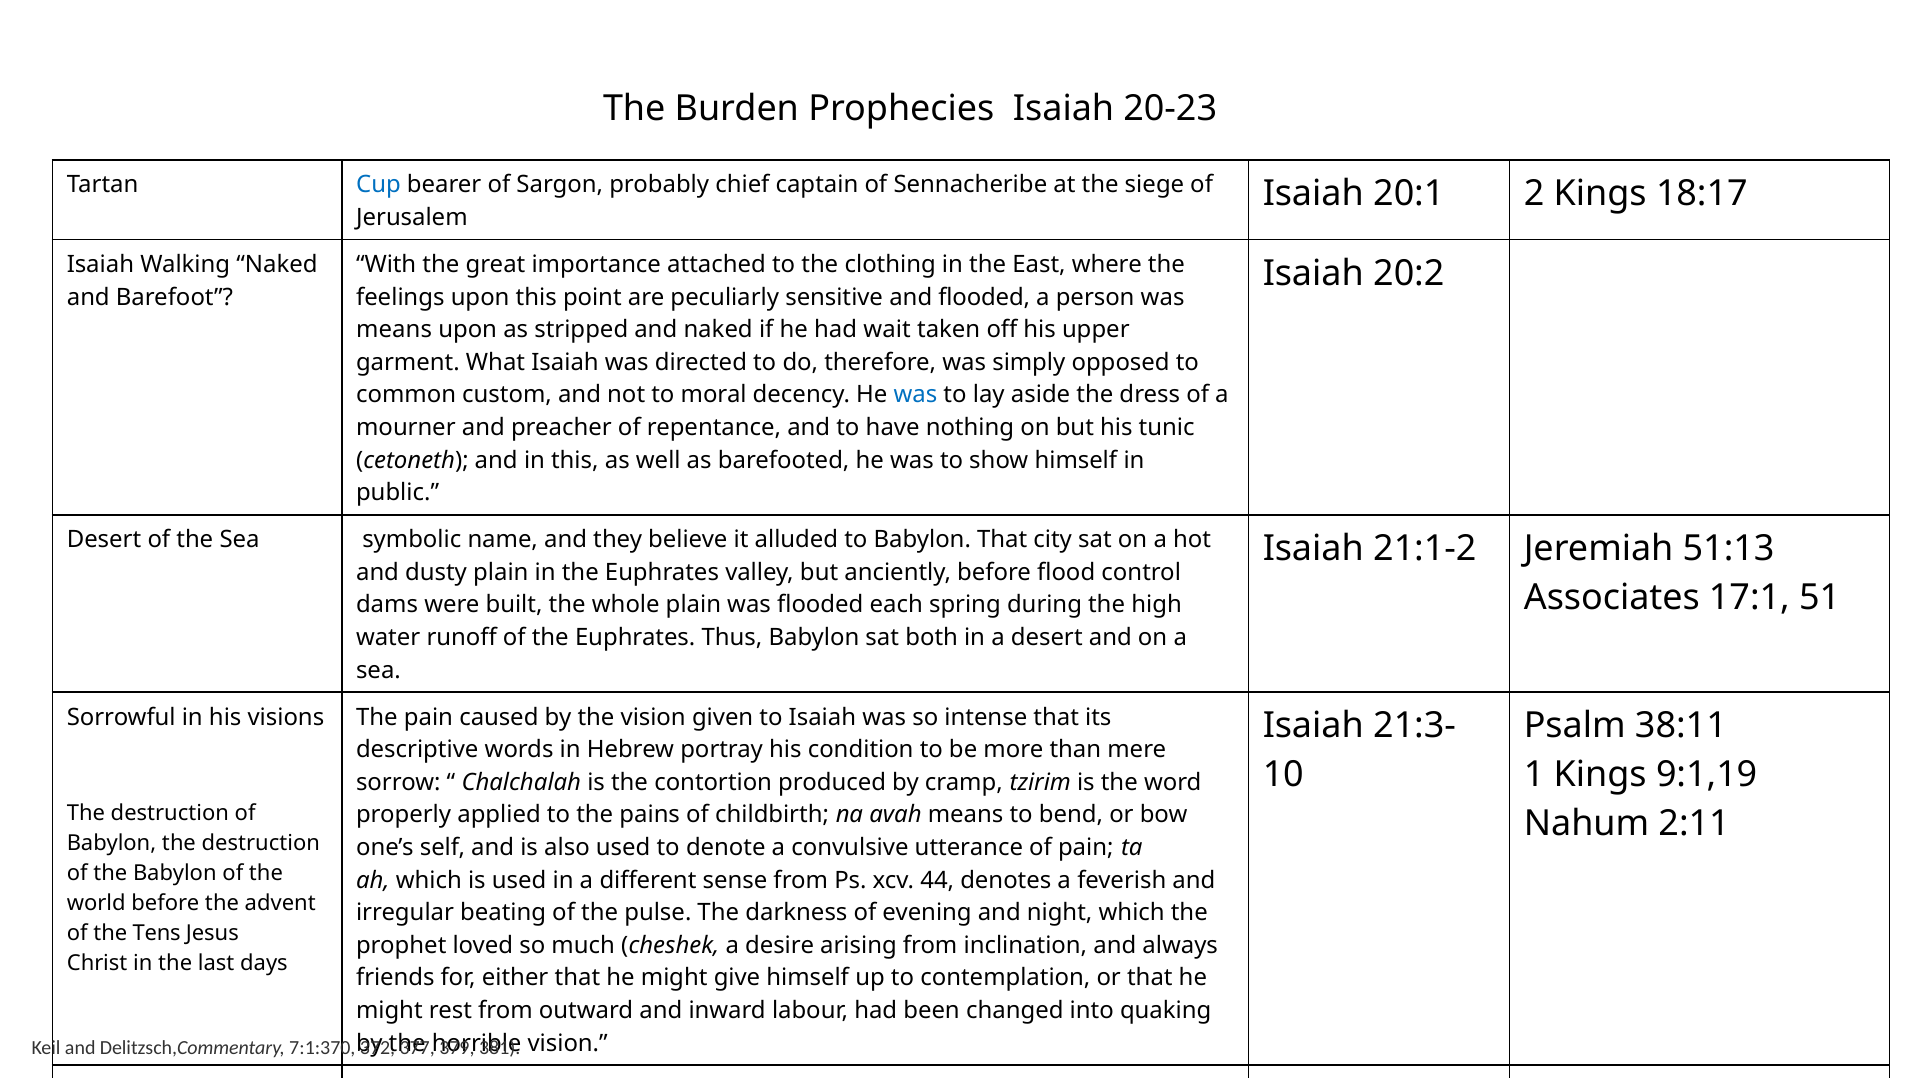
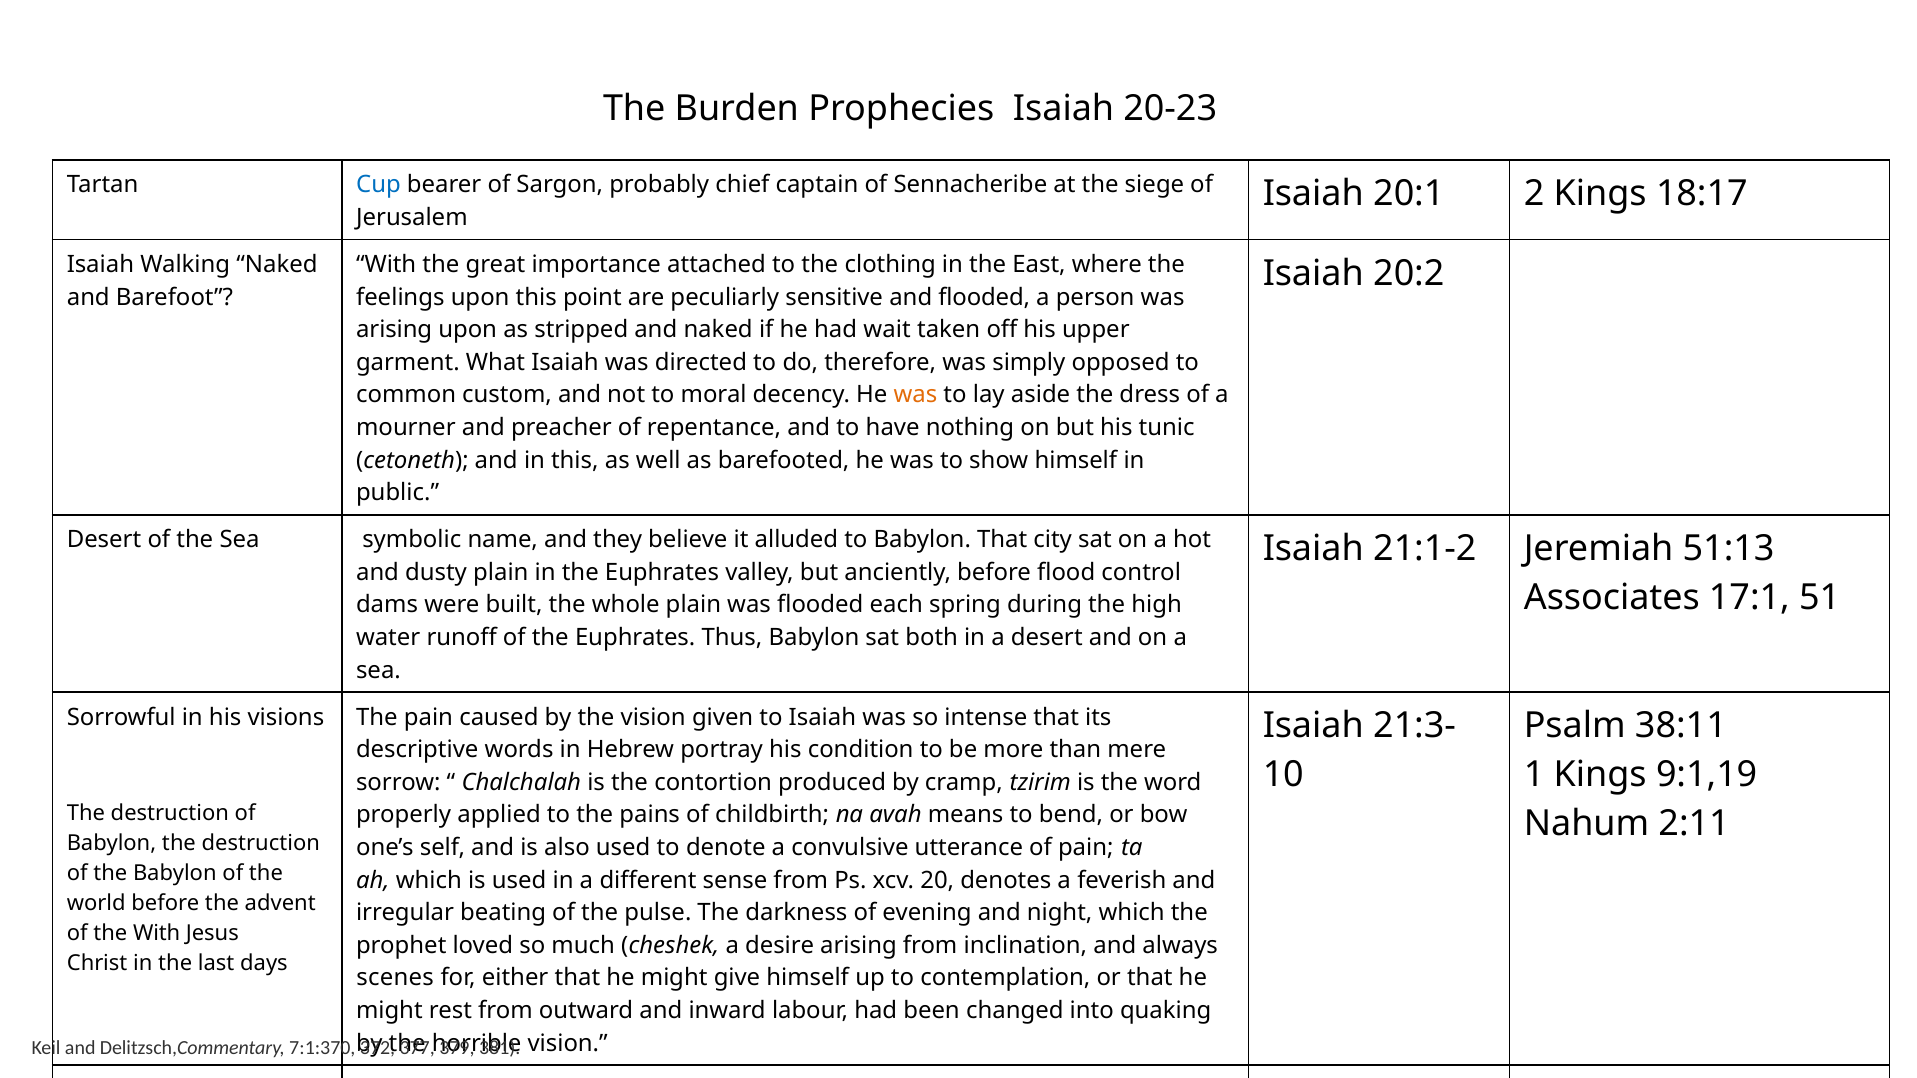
means at (394, 330): means -> arising
was at (915, 395) colour: blue -> orange
44: 44 -> 20
the Tens: Tens -> With
friends: friends -> scenes
